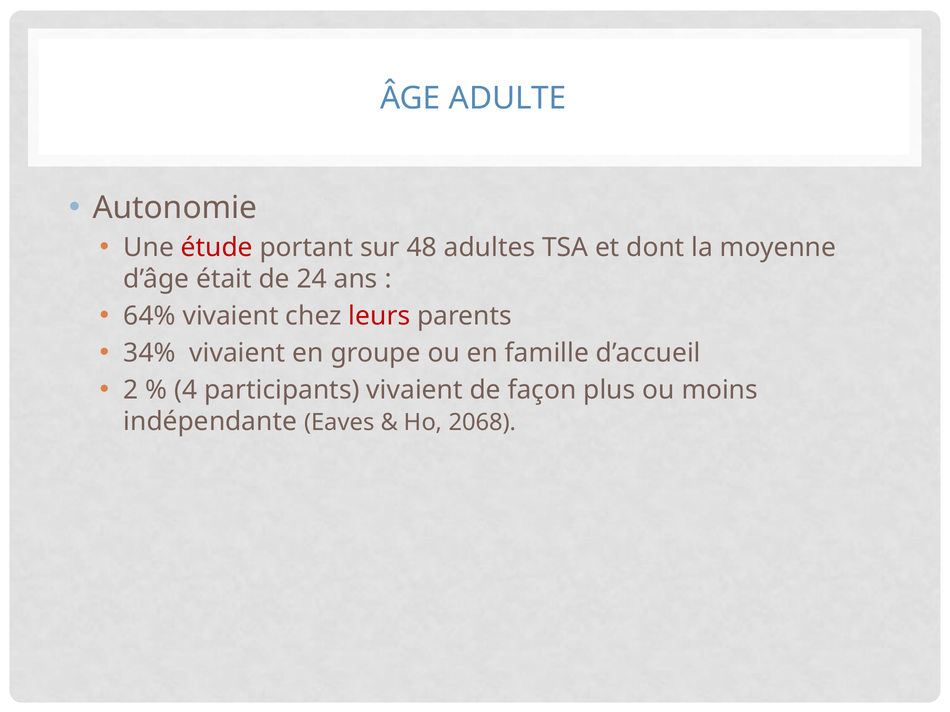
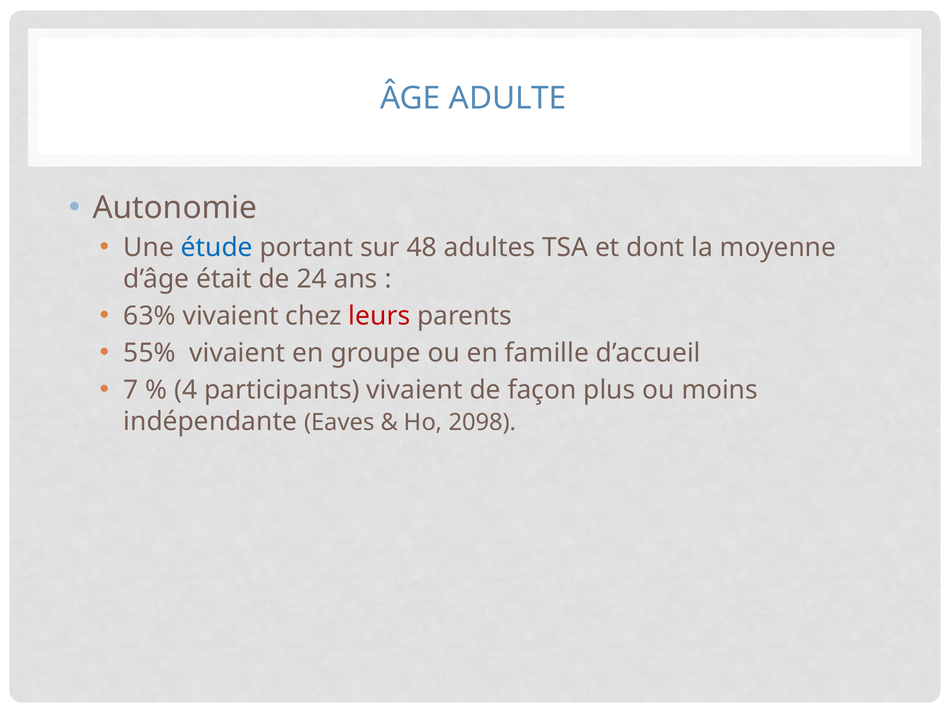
étude colour: red -> blue
64%: 64% -> 63%
34%: 34% -> 55%
2: 2 -> 7
2068: 2068 -> 2098
